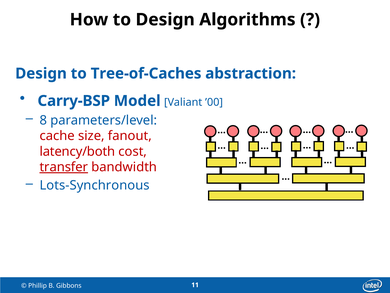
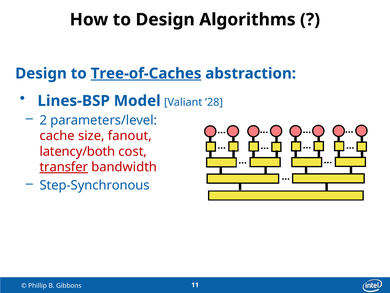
Tree-of-Caches underline: none -> present
Carry-BSP: Carry-BSP -> Lines-BSP
’00: ’00 -> ’28
8: 8 -> 2
Lots-Synchronous: Lots-Synchronous -> Step-Synchronous
